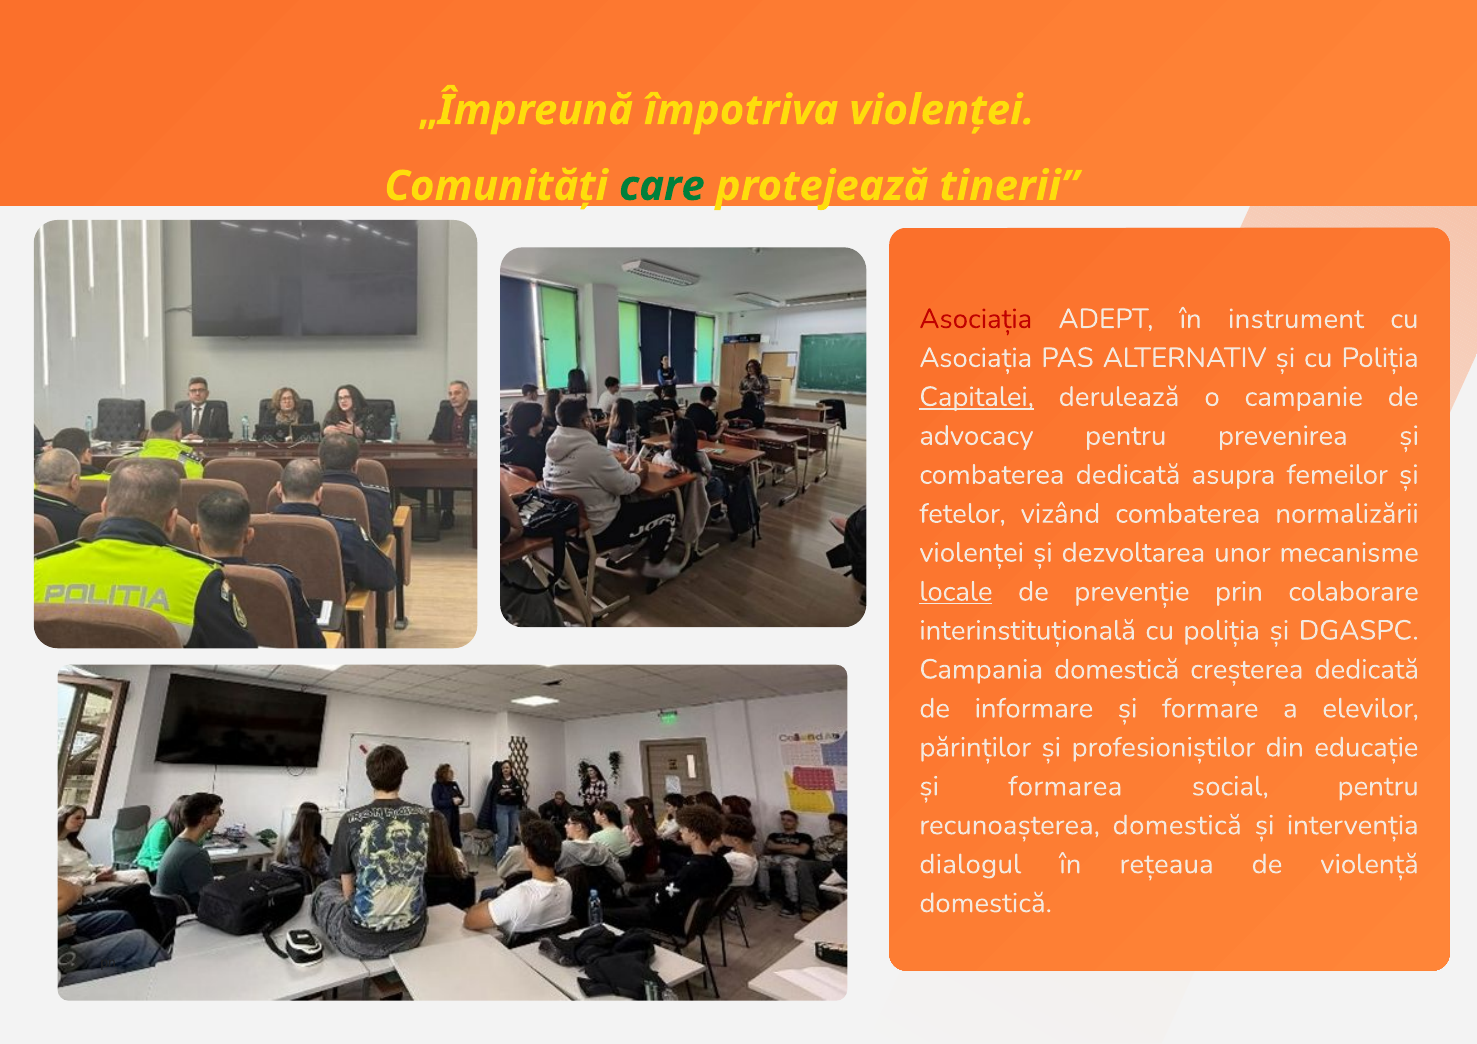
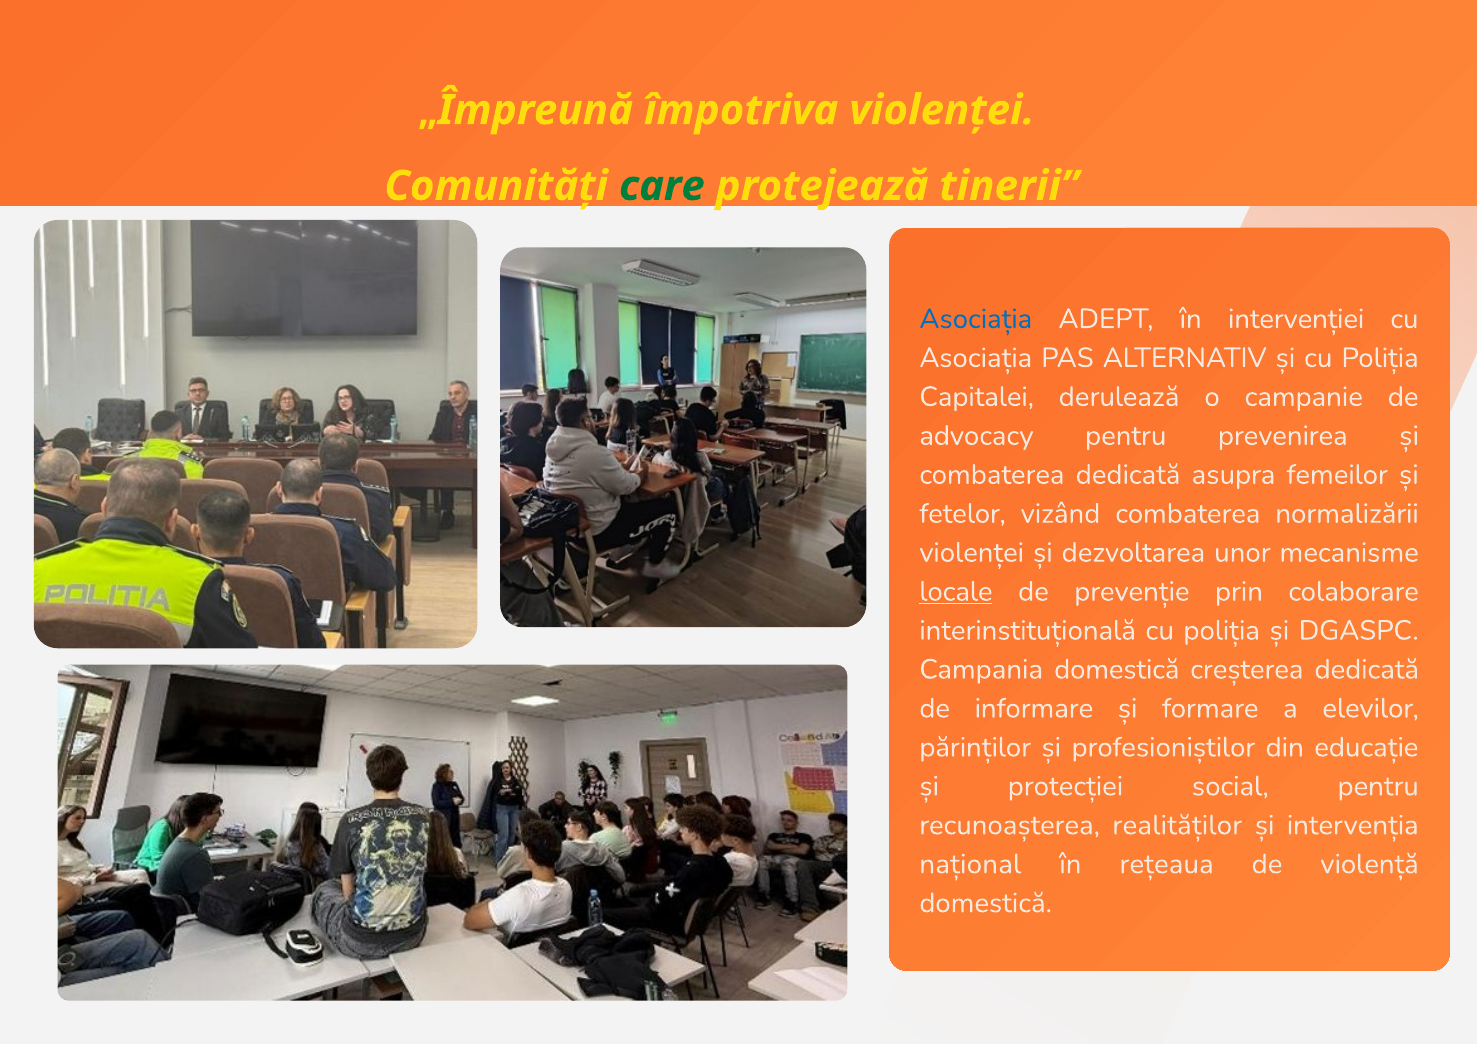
Asociația at (976, 319) colour: red -> blue
instrument: instrument -> intervenției
Capitalei underline: present -> none
formarea: formarea -> protecției
recunoașterea domestică: domestică -> realităților
dialogul: dialogul -> național
